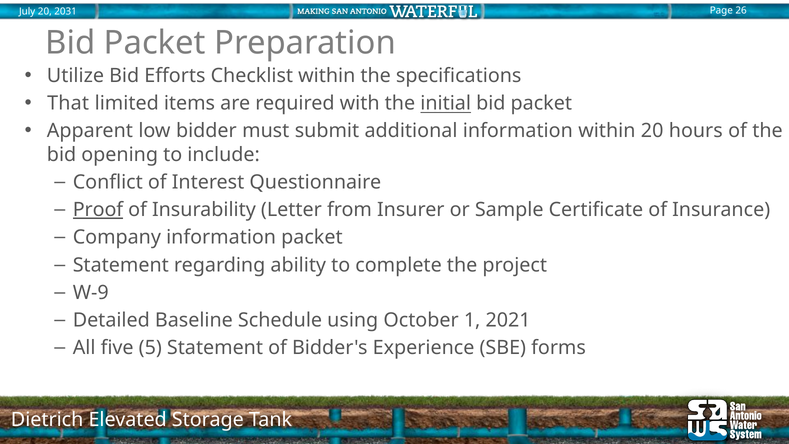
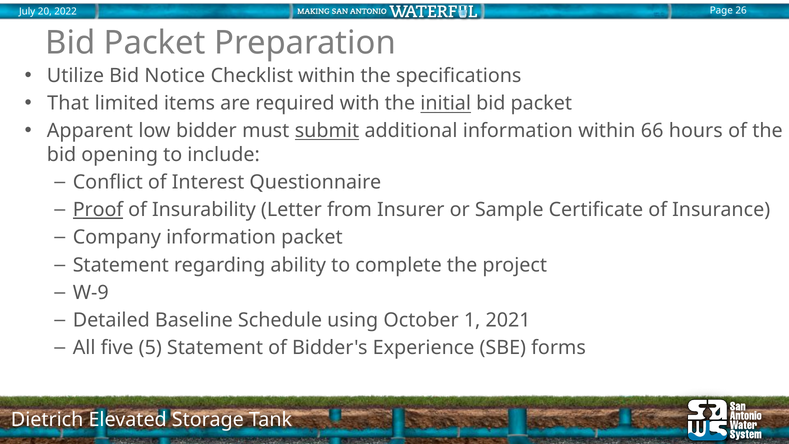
2031: 2031 -> 2022
Efforts: Efforts -> Notice
submit underline: none -> present
within 20: 20 -> 66
